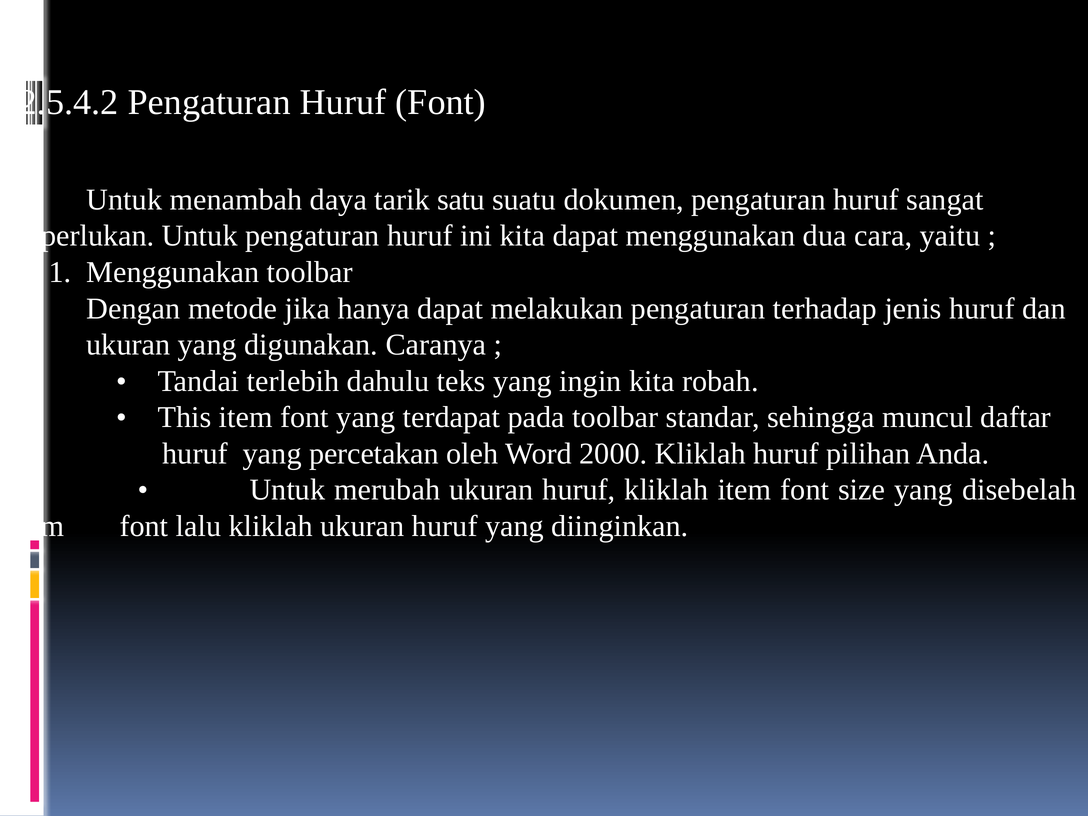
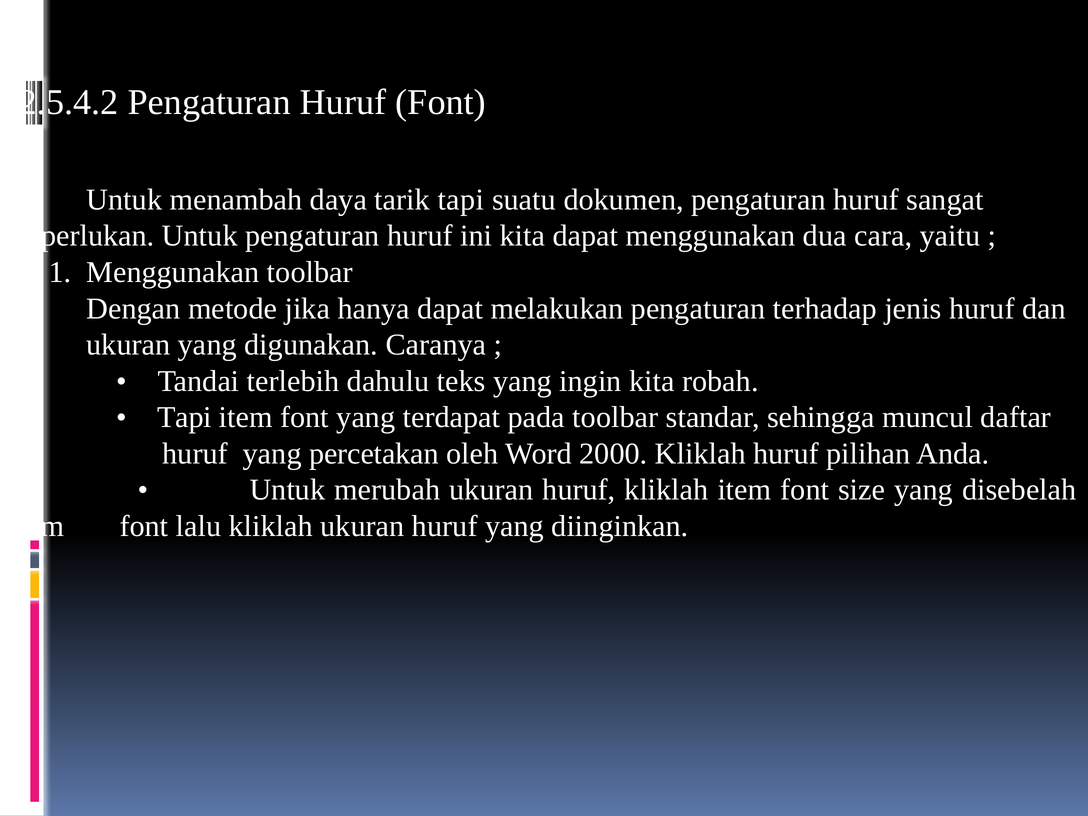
tarik satu: satu -> tapi
This at (184, 417): This -> Tapi
